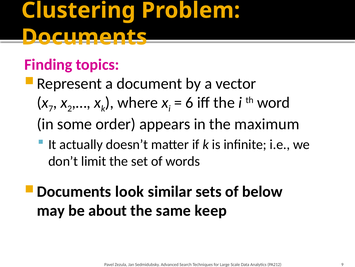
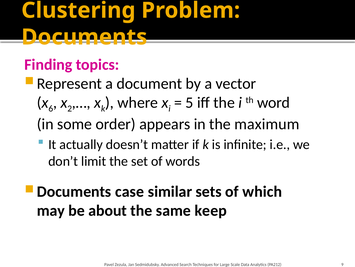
7: 7 -> 6
6: 6 -> 5
look: look -> case
below: below -> which
